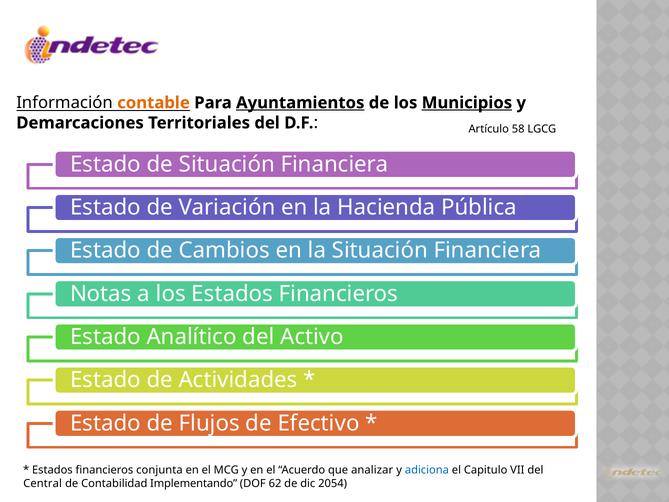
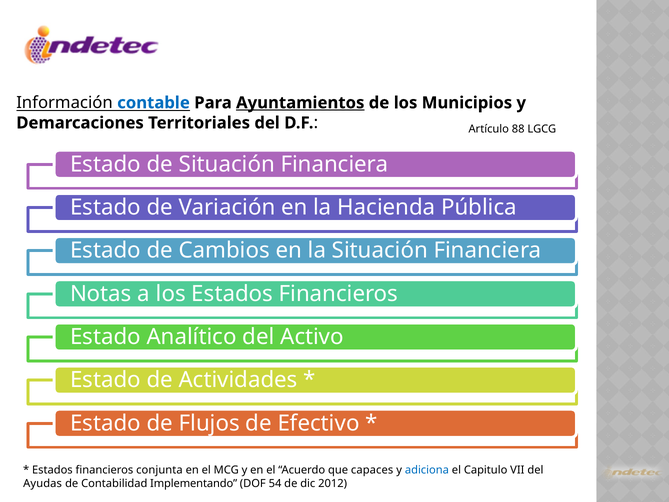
contable colour: orange -> blue
Municipios underline: present -> none
58: 58 -> 88
analizar: analizar -> capaces
Central: Central -> Ayudas
62: 62 -> 54
2054: 2054 -> 2012
